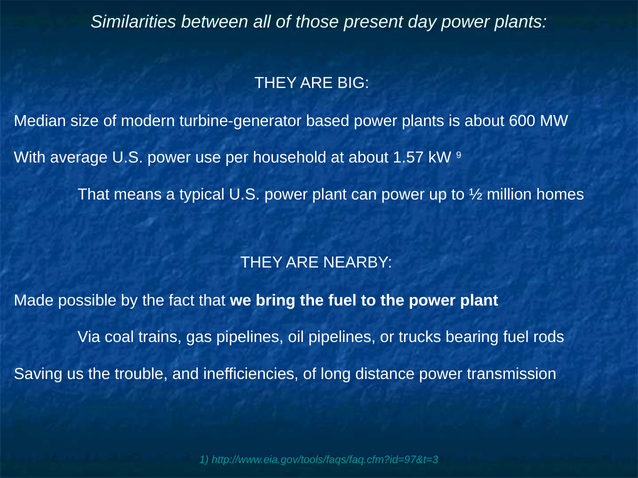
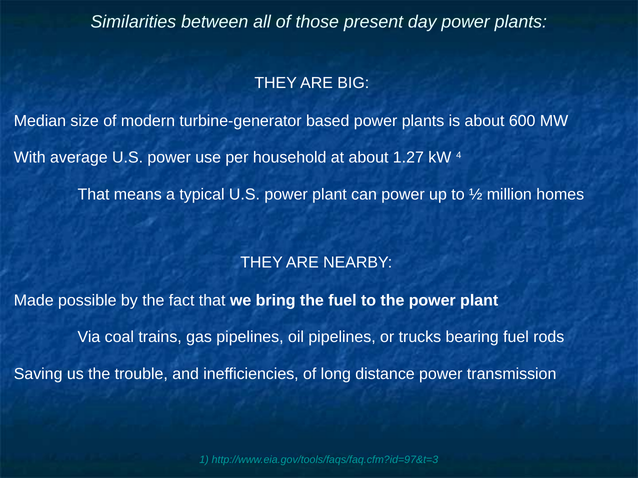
1.57: 1.57 -> 1.27
9: 9 -> 4
